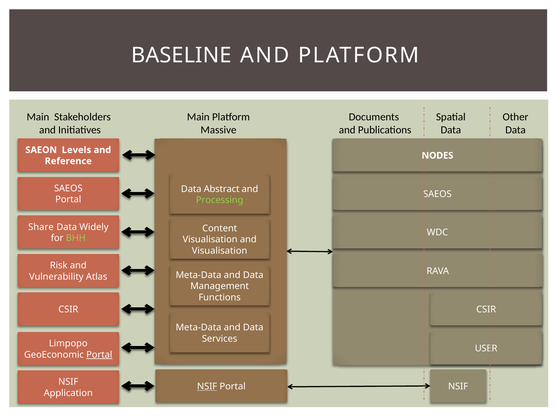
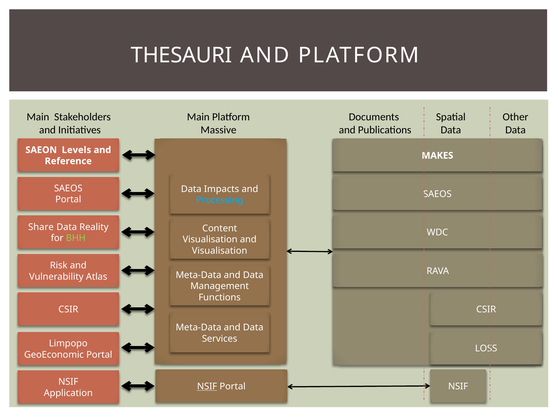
BASELINE: BASELINE -> THESAURI
NODES: NODES -> MAKES
Abstract: Abstract -> Impacts
Processing colour: light green -> light blue
Widely: Widely -> Reality
USER: USER -> LOSS
Portal at (99, 355) underline: present -> none
